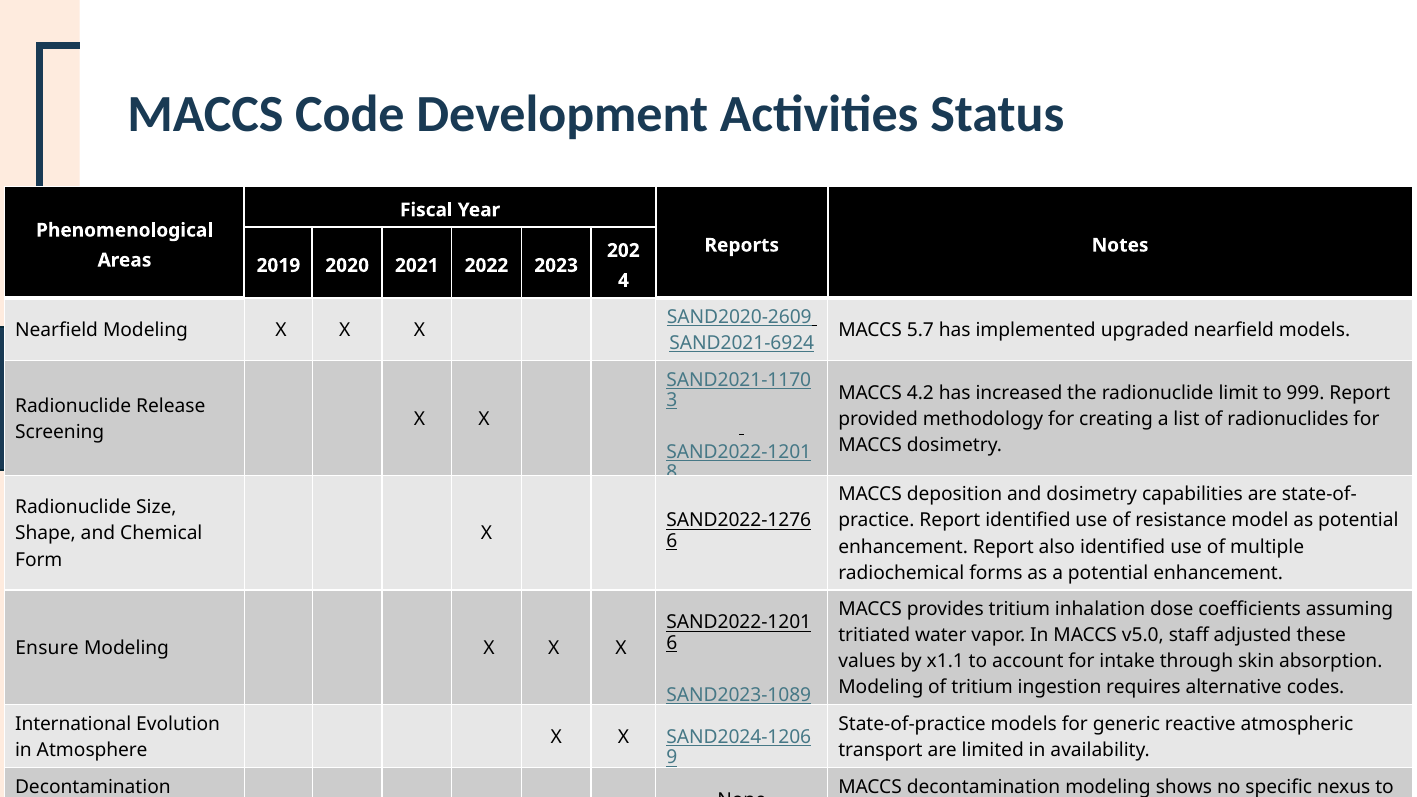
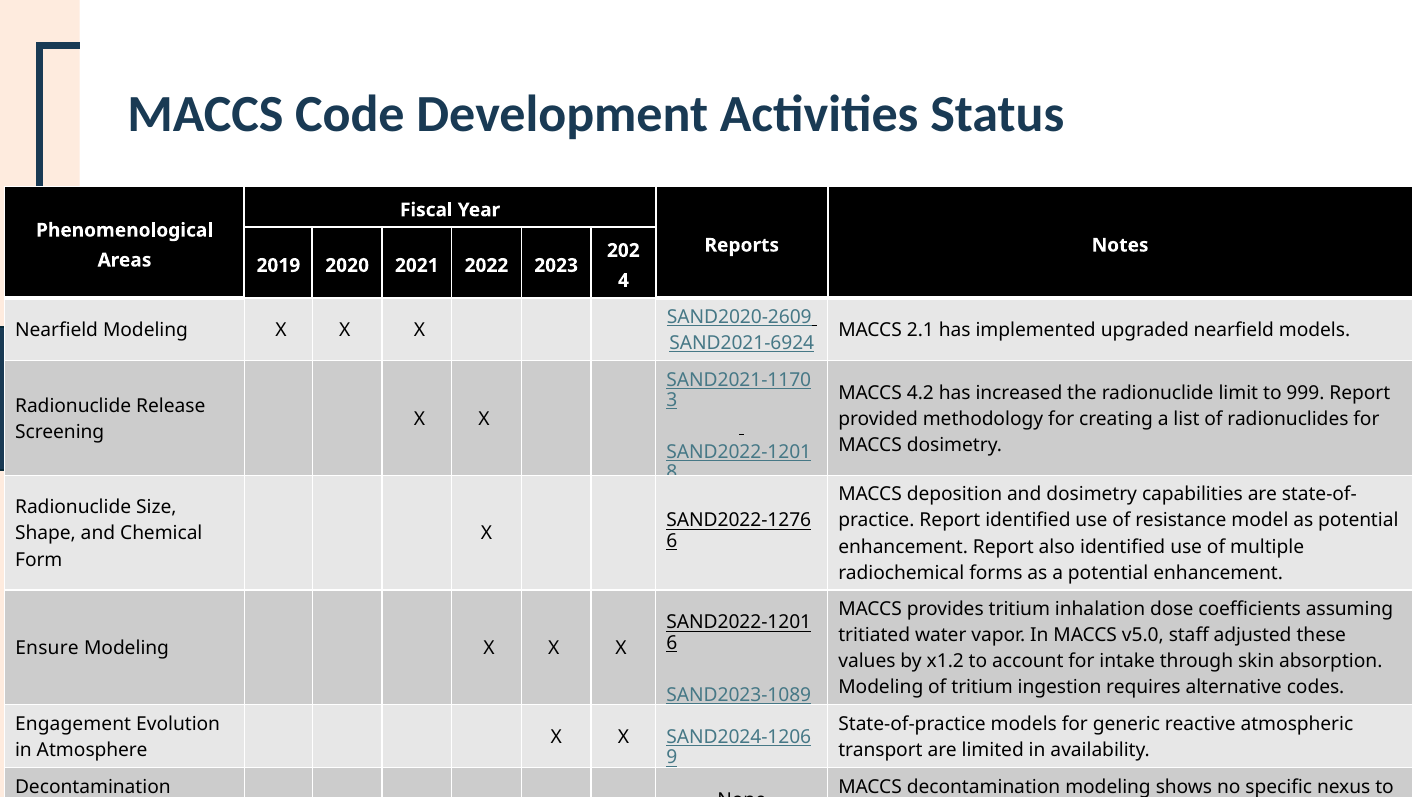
5.7: 5.7 -> 2.1
x1.1: x1.1 -> x1.2
International: International -> Engagement
